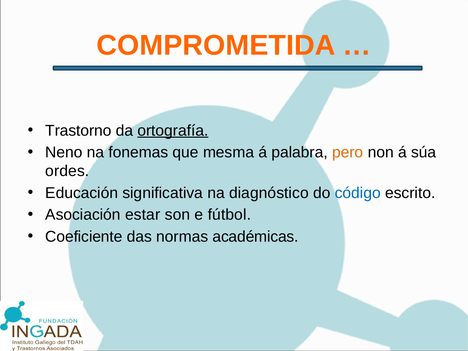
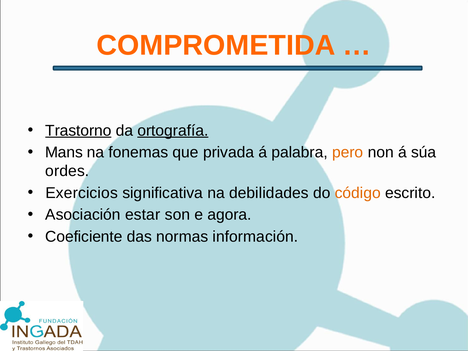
Trastorno underline: none -> present
Neno: Neno -> Mans
mesma: mesma -> privada
Educación: Educación -> Exercicios
diagnóstico: diagnóstico -> debilidades
código colour: blue -> orange
fútbol: fútbol -> agora
académicas: académicas -> información
